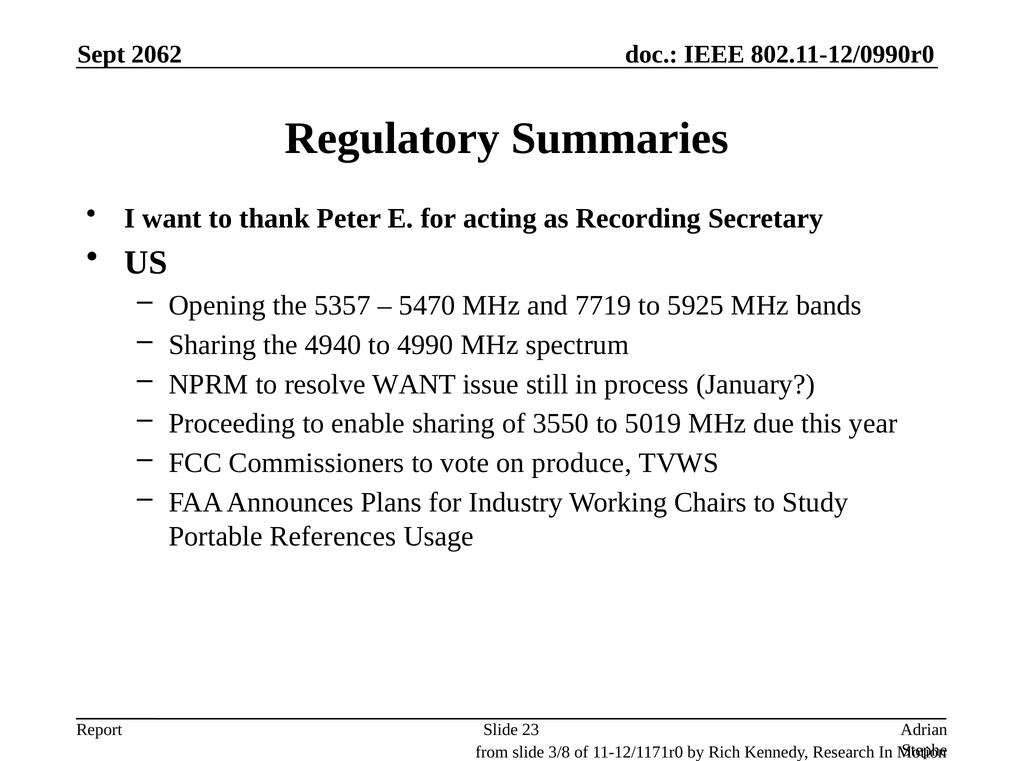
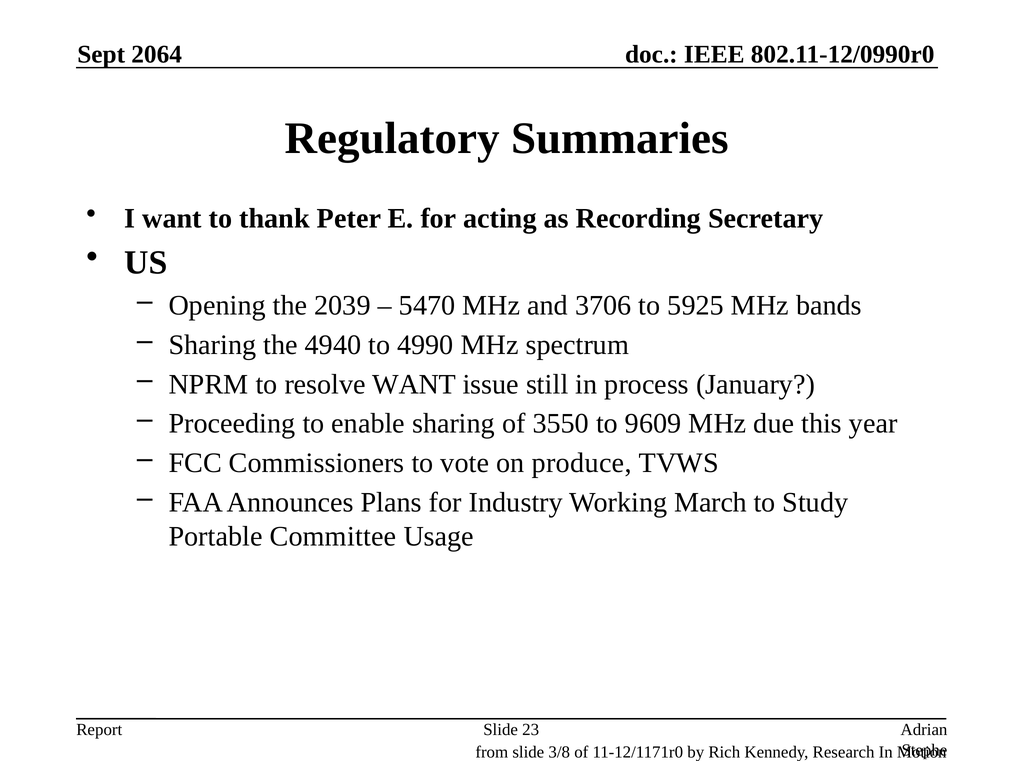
2062: 2062 -> 2064
5357: 5357 -> 2039
7719: 7719 -> 3706
5019: 5019 -> 9609
Chairs: Chairs -> March
References: References -> Committee
